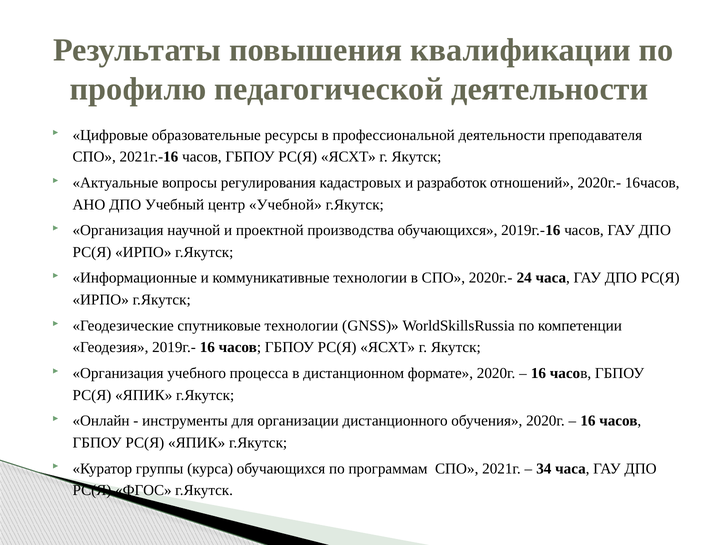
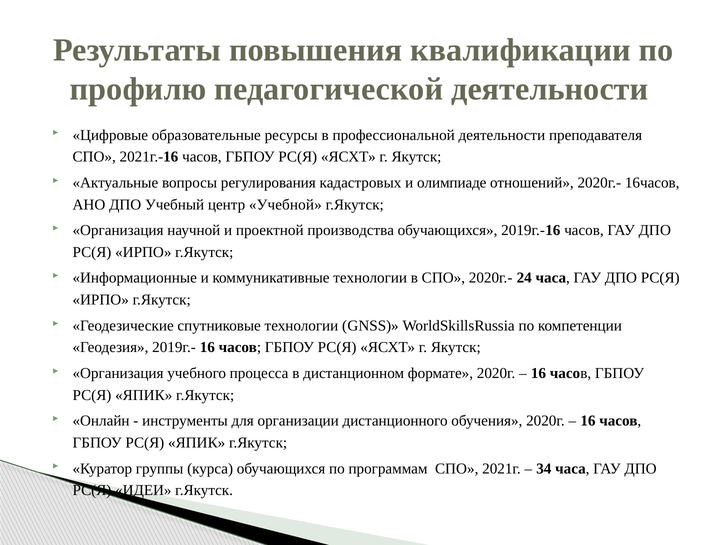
разработок: разработок -> олимпиаде
ФГОС: ФГОС -> ИДЕИ
